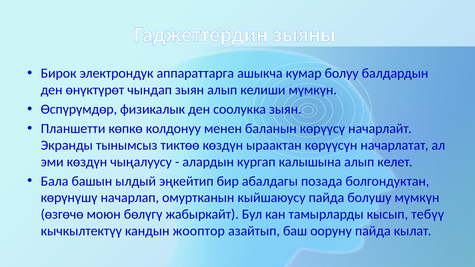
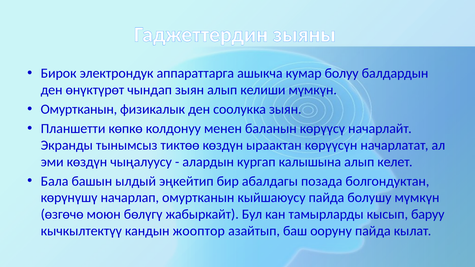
Өспүрүмдөр at (79, 109): Өспүрүмдөр -> Омуртканын
тебүү: тебүү -> баруу
